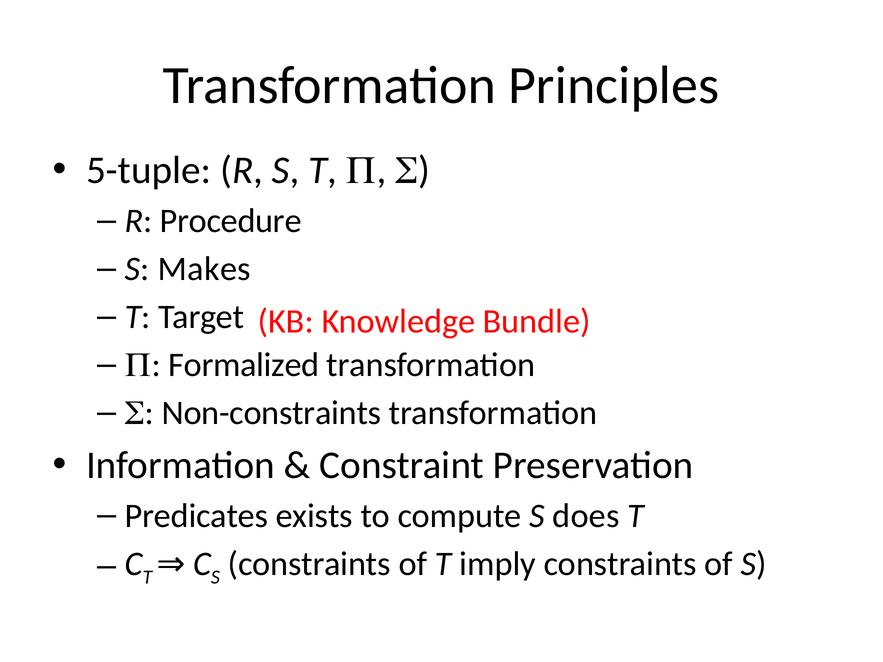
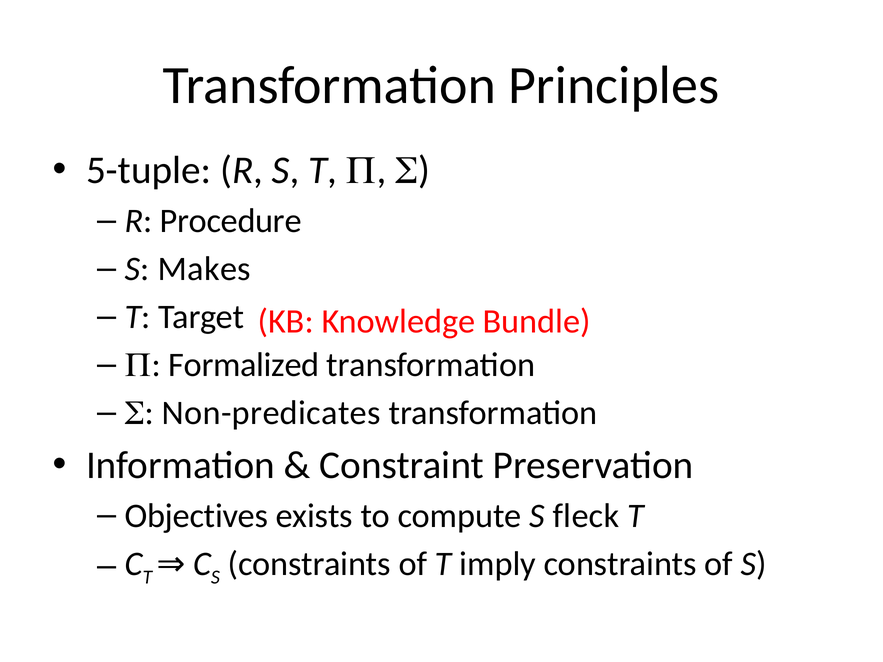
Non-constraints: Non-constraints -> Non-predicates
Predicates: Predicates -> Objectives
does: does -> fleck
